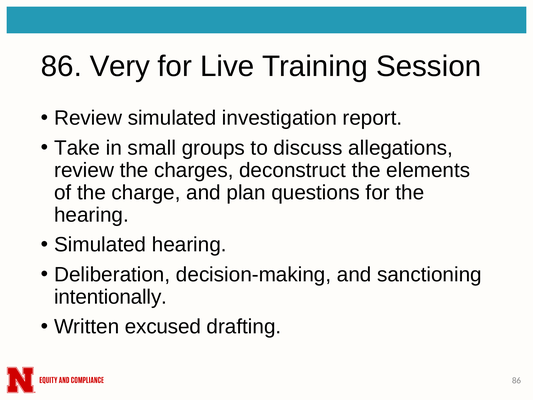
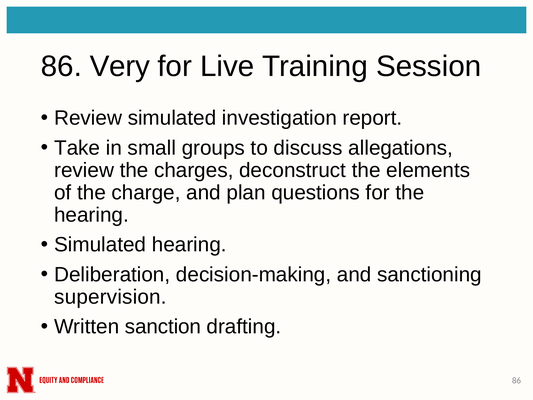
intentionally: intentionally -> supervision
excused: excused -> sanction
